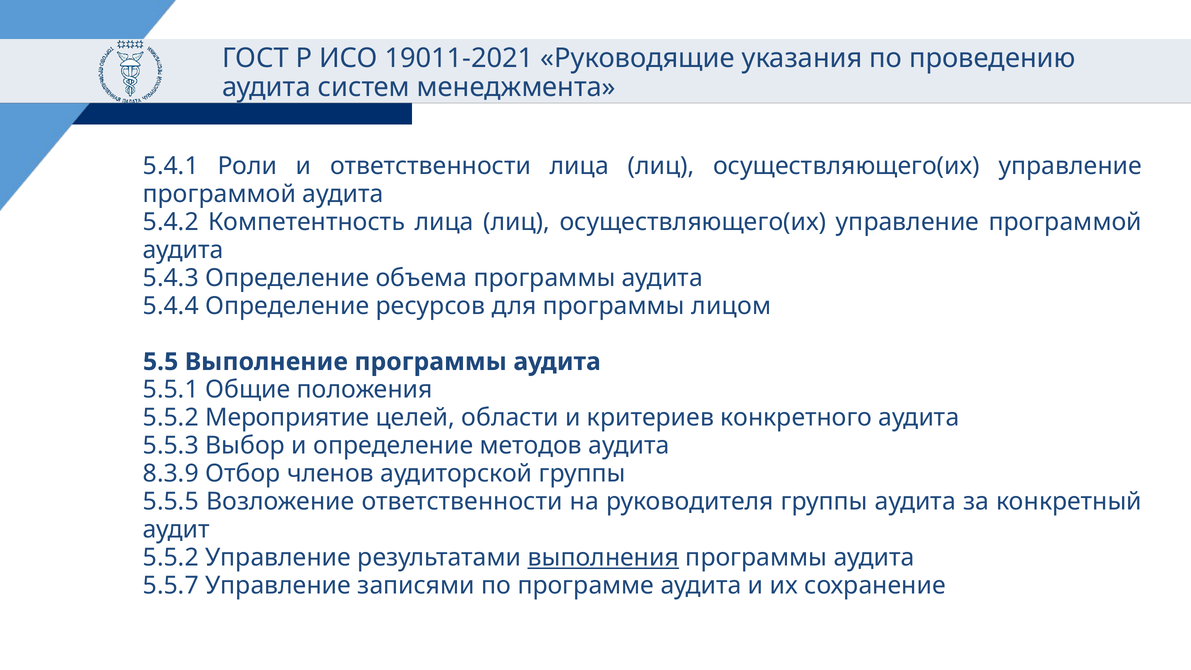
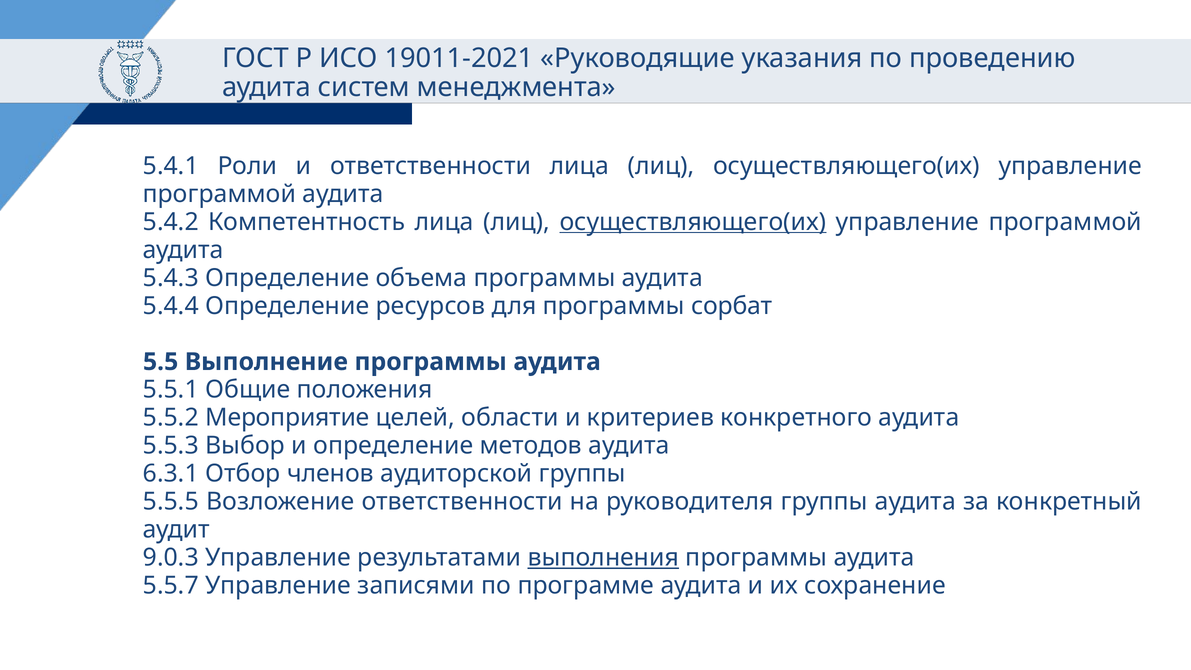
осуществляющего(их at (693, 222) underline: none -> present
лицом: лицом -> сорбат
8.3.9: 8.3.9 -> 6.3.1
5.5.2 at (171, 558): 5.5.2 -> 9.0.3
